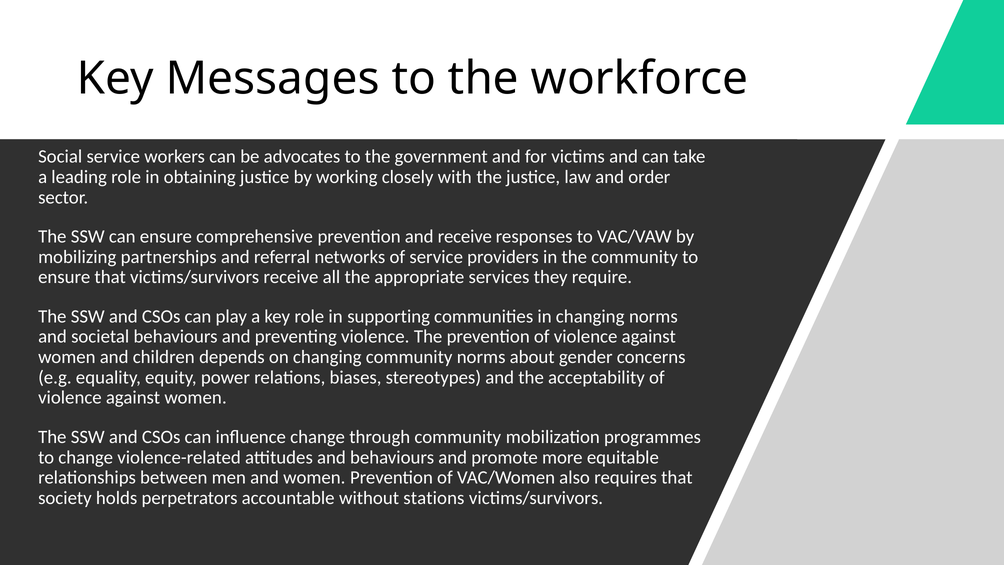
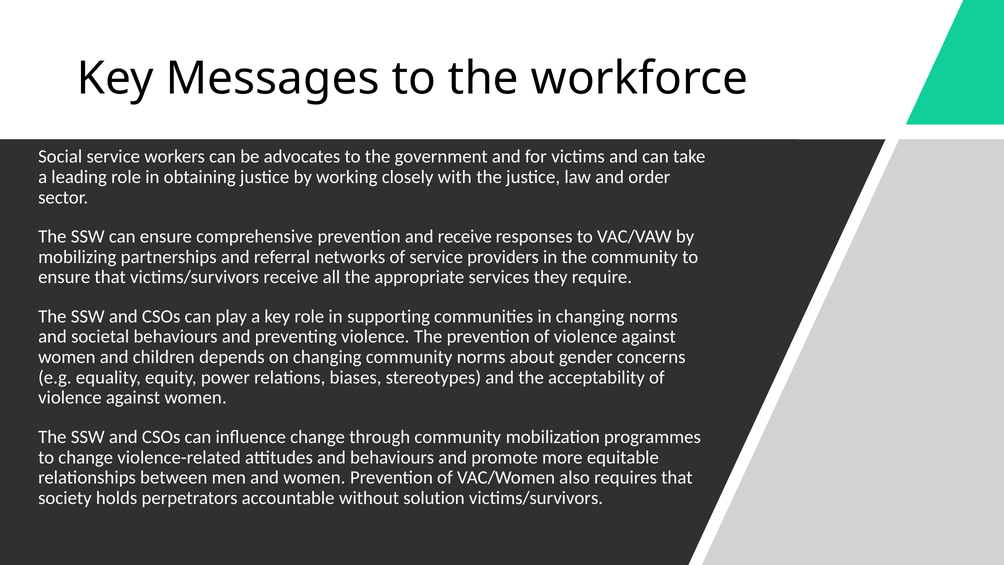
stations: stations -> solution
